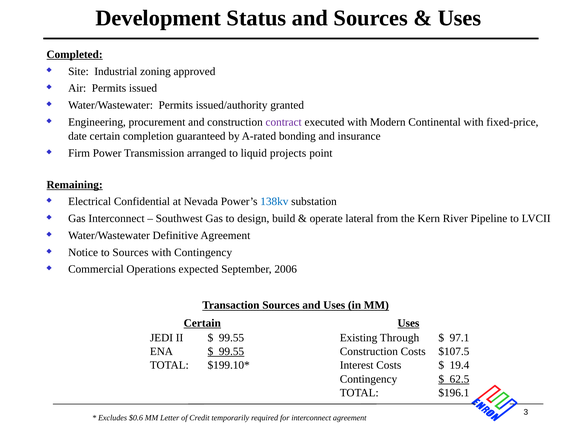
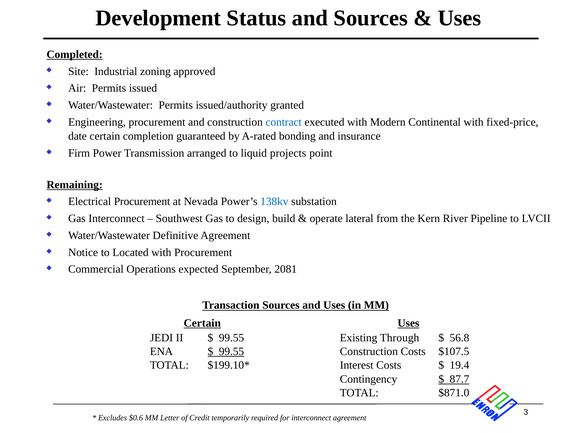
contract colour: purple -> blue
Electrical Confidential: Confidential -> Procurement
to Sources: Sources -> Located
with Contingency: Contingency -> Procurement
2006: 2006 -> 2081
97.1: 97.1 -> 56.8
62.5: 62.5 -> 87.7
$196.1: $196.1 -> $871.0
